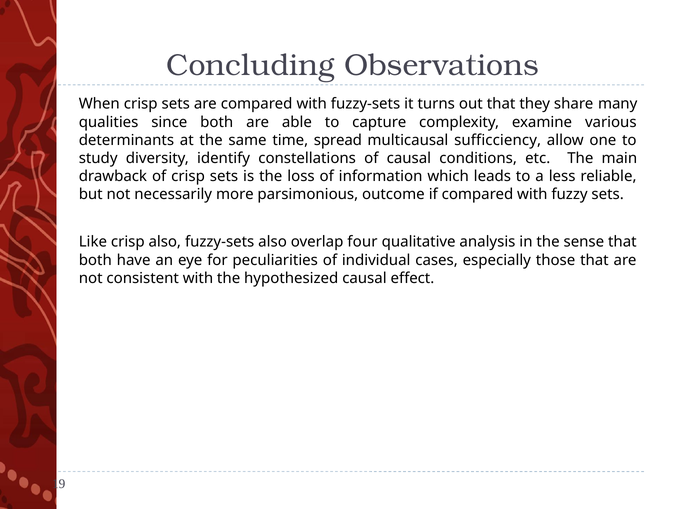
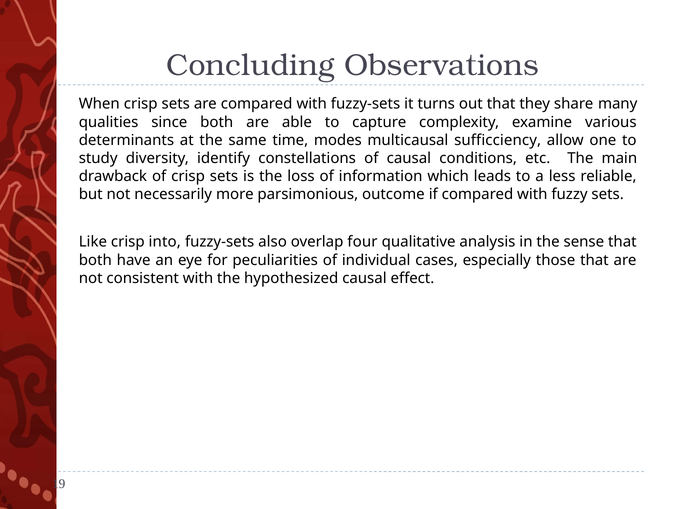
spread: spread -> modes
crisp also: also -> into
